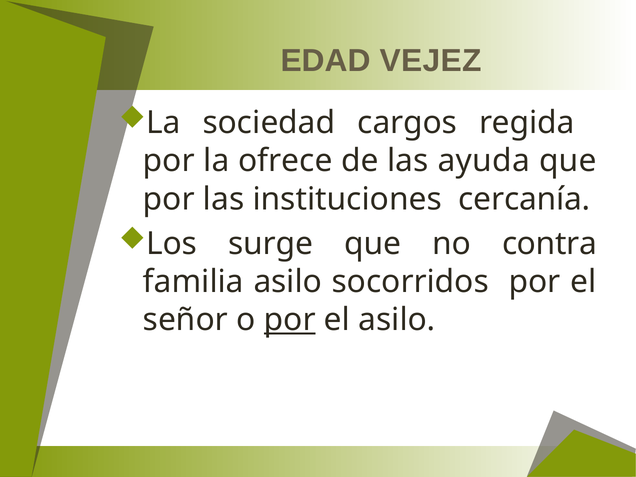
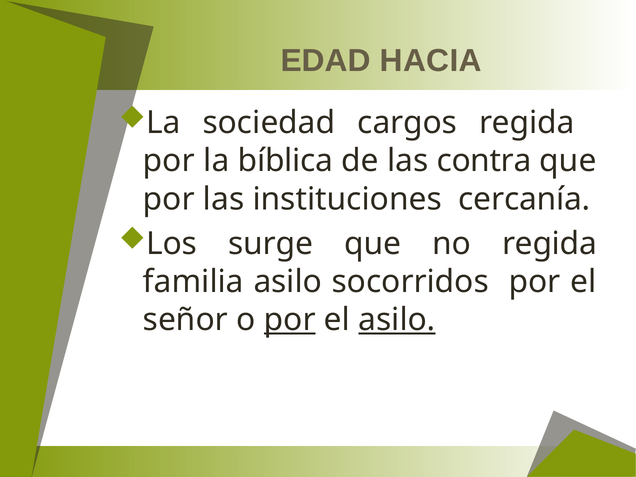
VEJEZ: VEJEZ -> HACIA
ofrece: ofrece -> bíblica
ayuda: ayuda -> contra
no contra: contra -> regida
asilo at (397, 320) underline: none -> present
